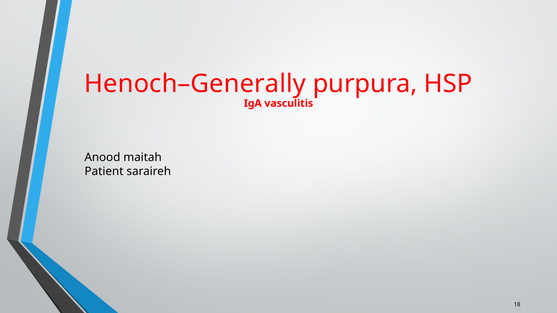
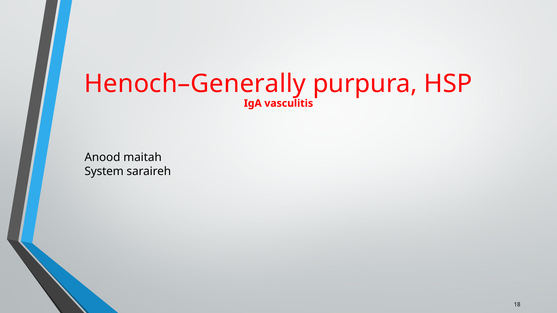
Patient: Patient -> System
